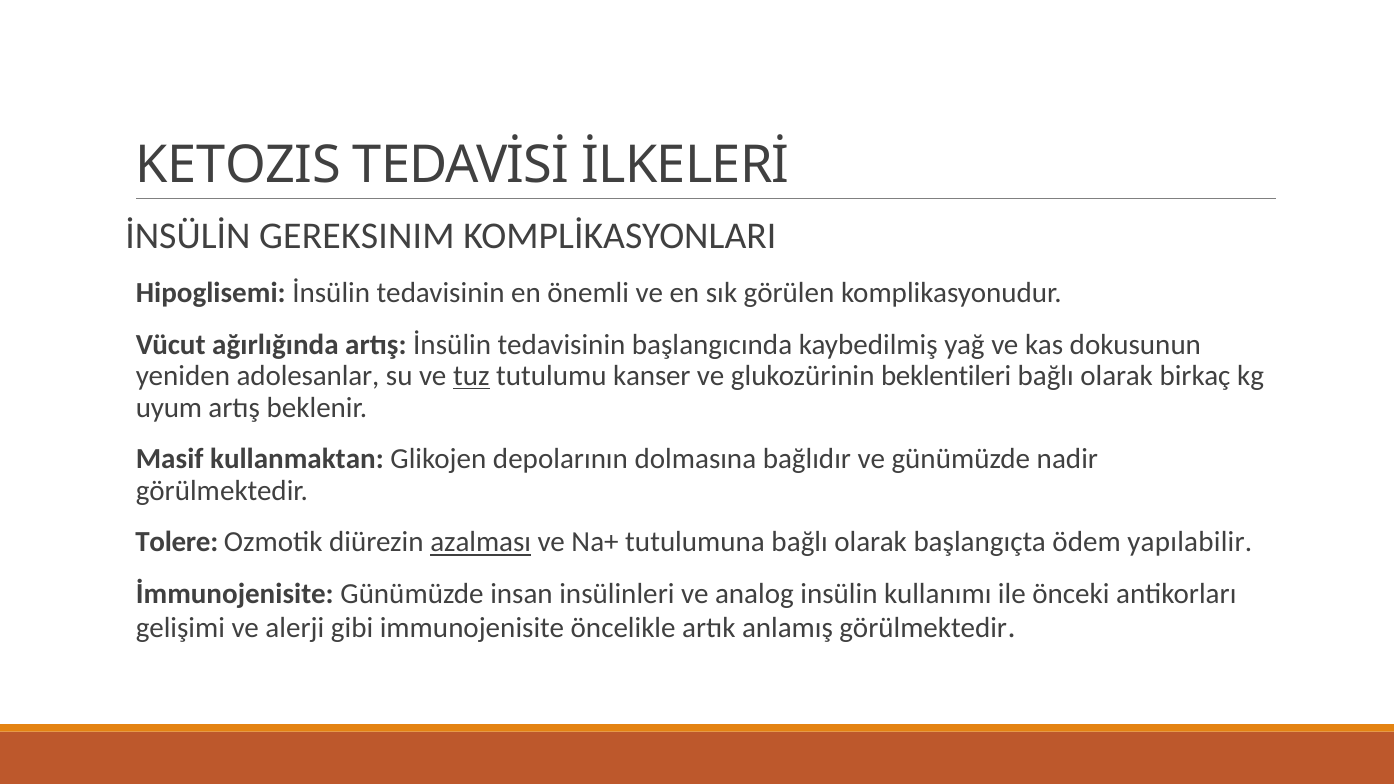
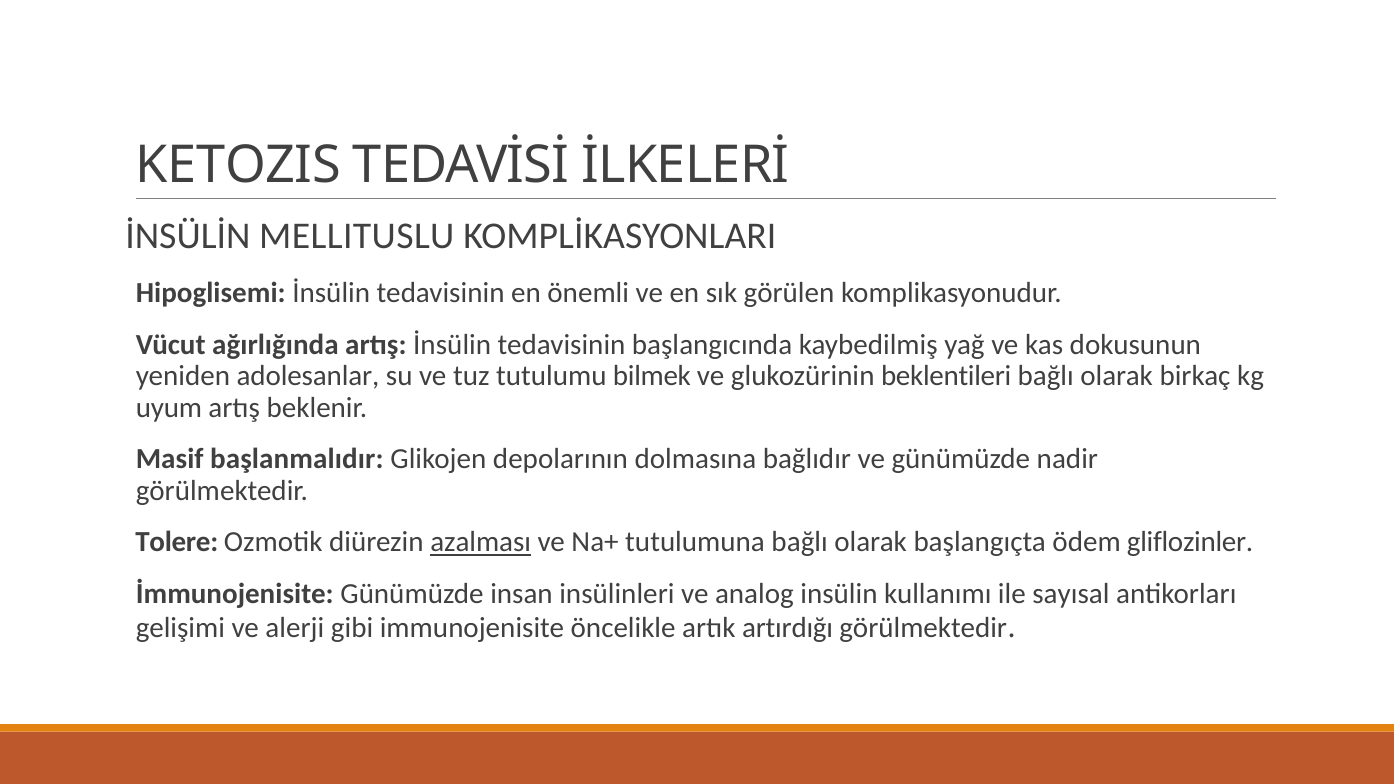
GEREKSINIM: GEREKSINIM -> MELLITUSLU
tuz underline: present -> none
kanser: kanser -> bilmek
kullanmaktan: kullanmaktan -> başlanmalıdır
yapılabilir: yapılabilir -> gliflozinler
önceki: önceki -> sayısal
anlamış: anlamış -> artırdığı
